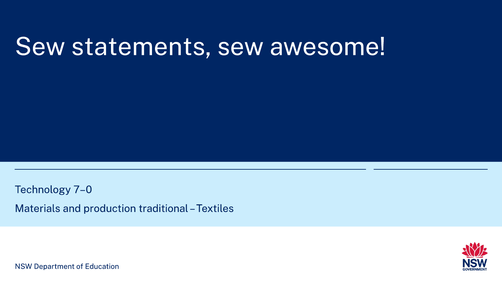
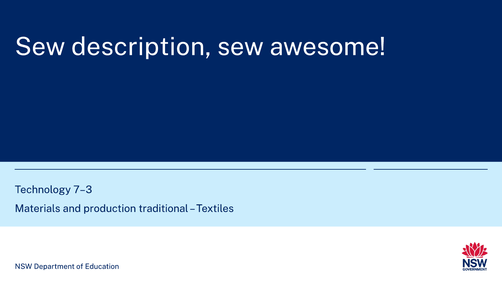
statements: statements -> description
7–0: 7–0 -> 7–3
